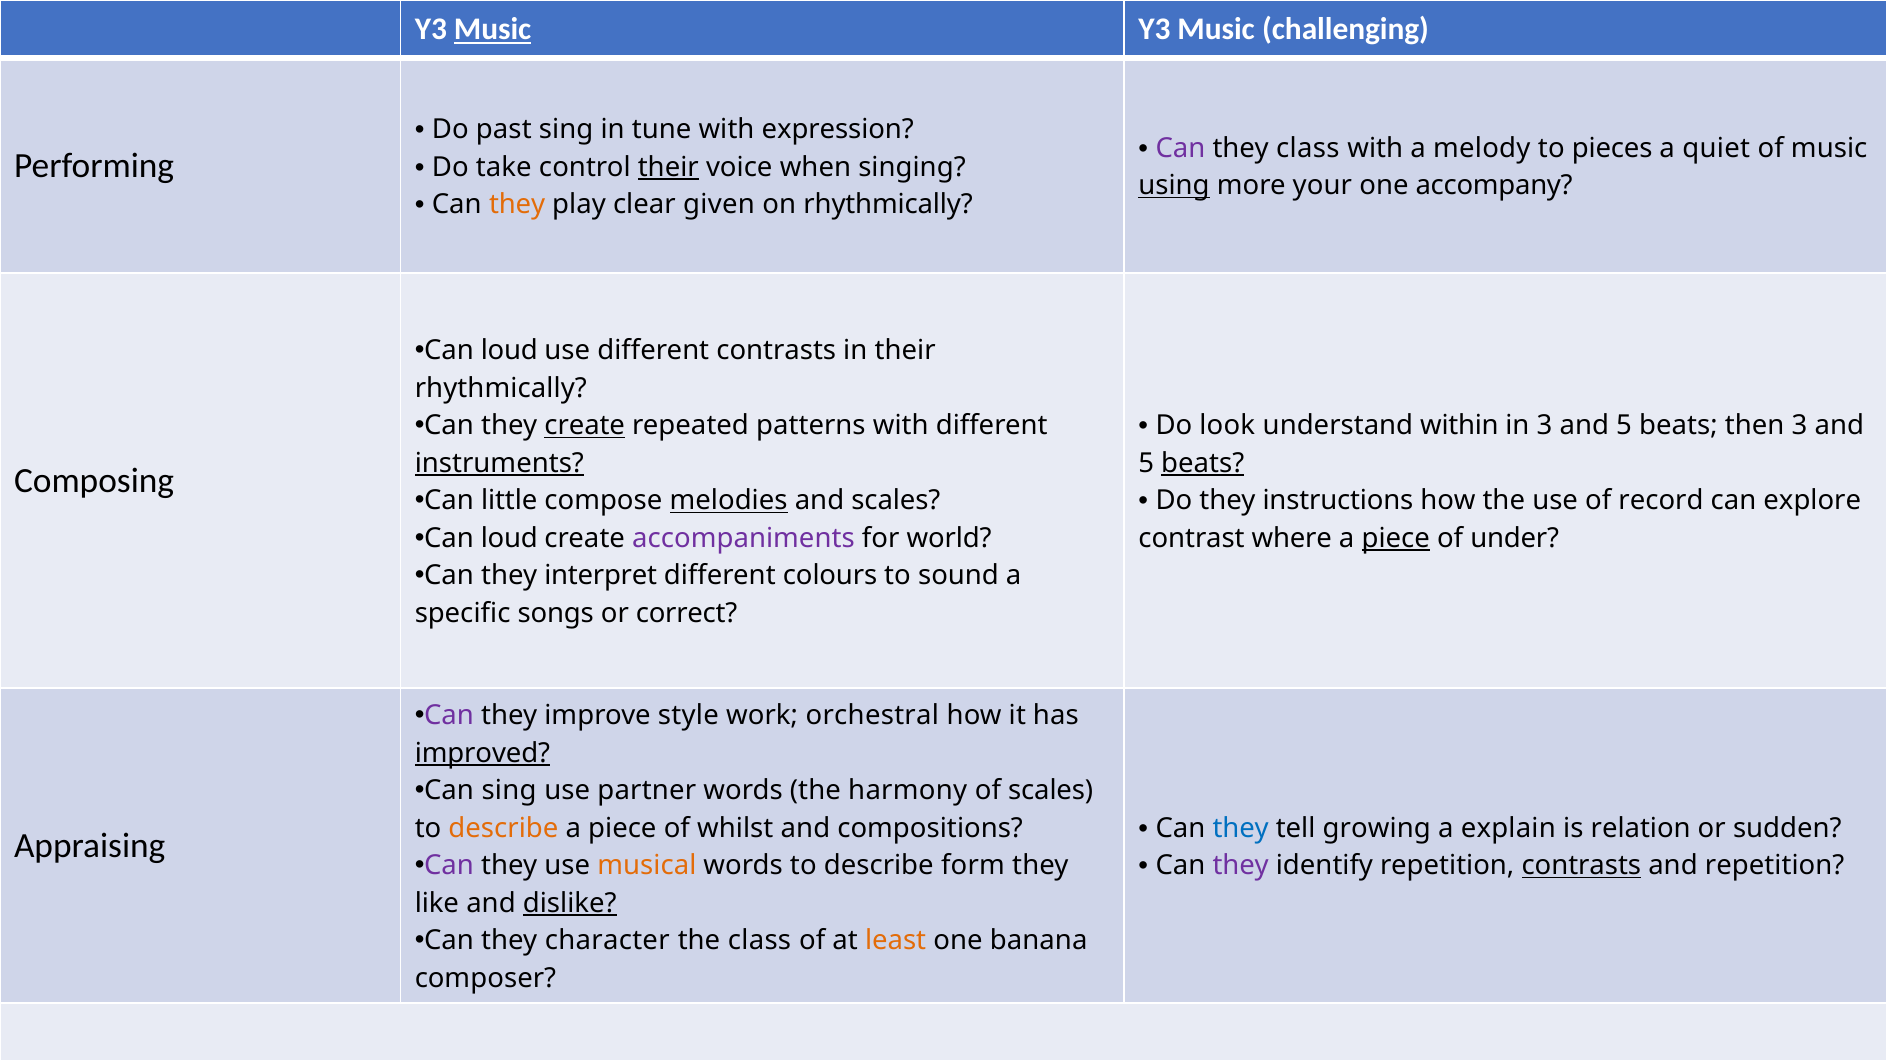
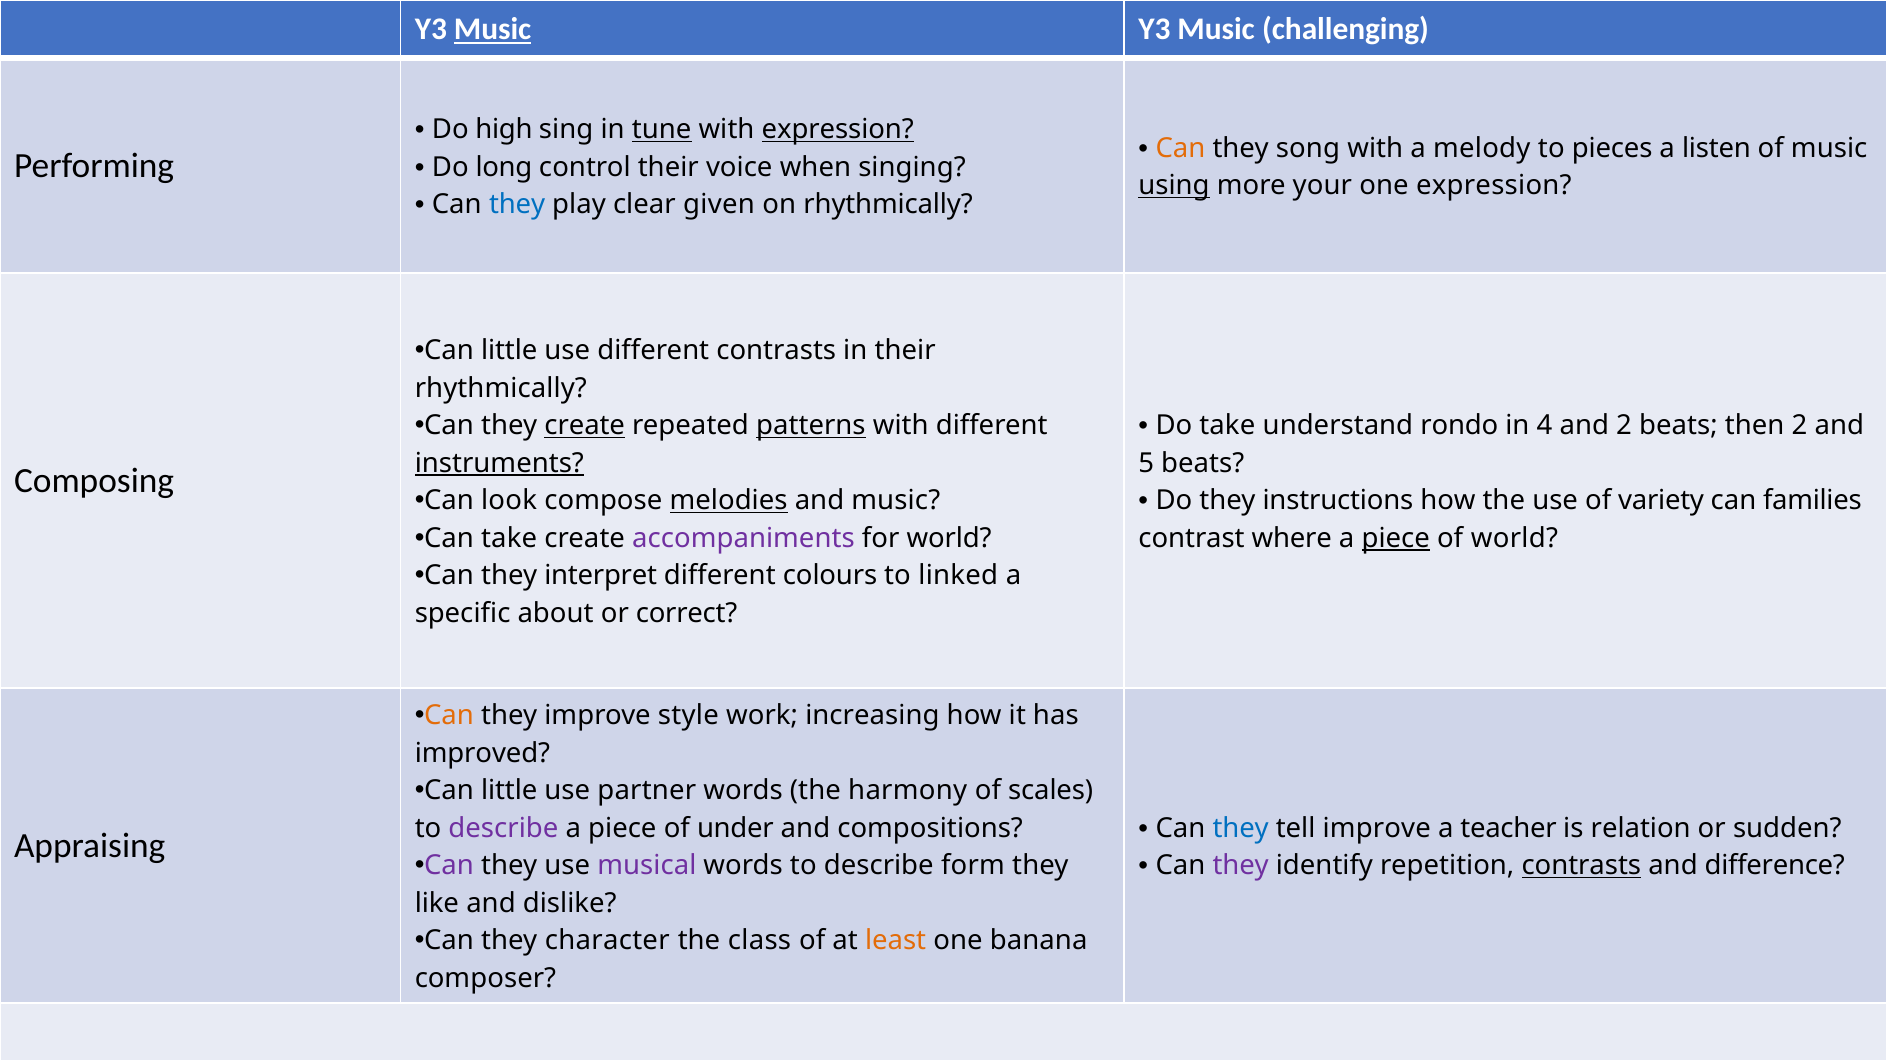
past: past -> high
tune underline: none -> present
expression at (838, 130) underline: none -> present
Can at (1180, 148) colour: purple -> orange
they class: class -> song
quiet: quiet -> listen
take: take -> long
their at (668, 167) underline: present -> none
one accompany: accompany -> expression
they at (517, 205) colour: orange -> blue
loud at (509, 351): loud -> little
patterns underline: none -> present
Do look: look -> take
within: within -> rondo
in 3: 3 -> 4
5 at (1624, 426): 5 -> 2
then 3: 3 -> 2
beats at (1203, 463) underline: present -> none
little: little -> look
and scales: scales -> music
record: record -> variety
explore: explore -> families
loud at (509, 538): loud -> take
of under: under -> world
sound: sound -> linked
songs: songs -> about
Can at (449, 716) colour: purple -> orange
orchestral: orchestral -> increasing
improved underline: present -> none
sing at (509, 791): sing -> little
tell growing: growing -> improve
explain: explain -> teacher
describe at (503, 829) colour: orange -> purple
whilst: whilst -> under
musical colour: orange -> purple
and repetition: repetition -> difference
dislike underline: present -> none
